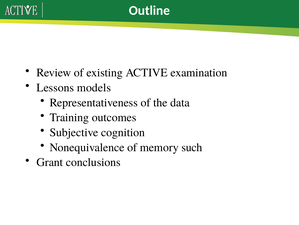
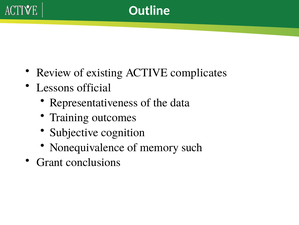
examination: examination -> complicates
models: models -> official
